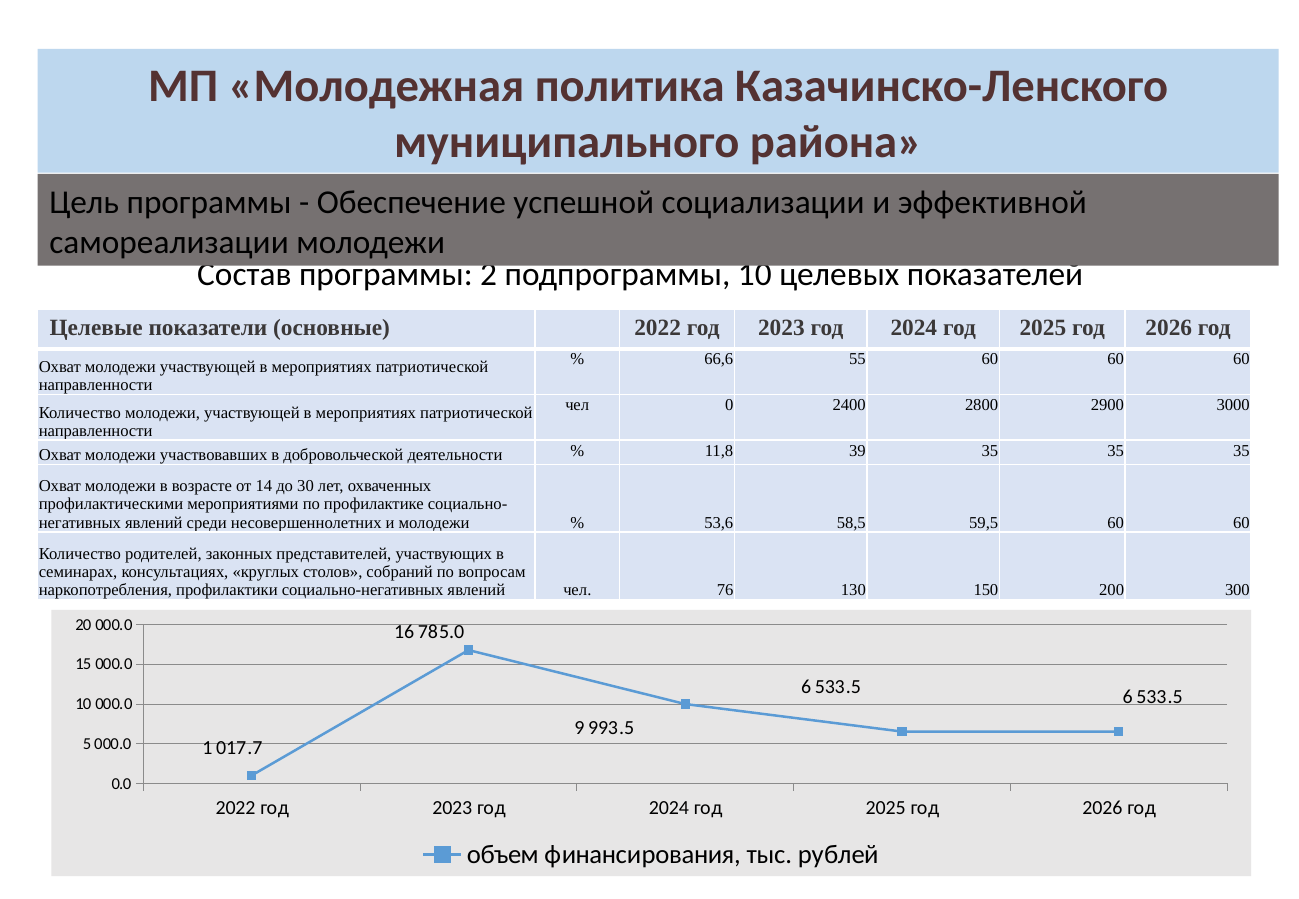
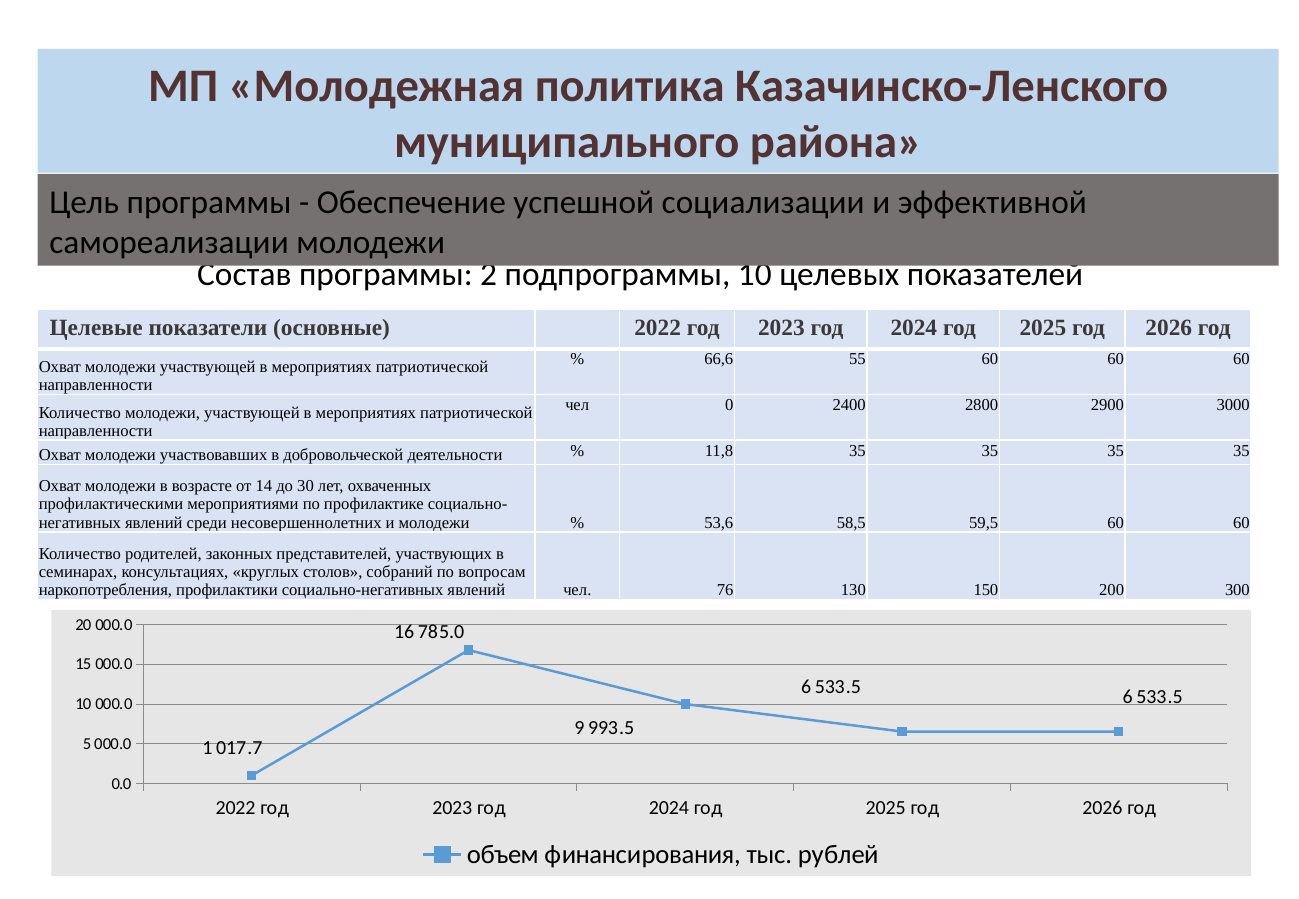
11,8 39: 39 -> 35
